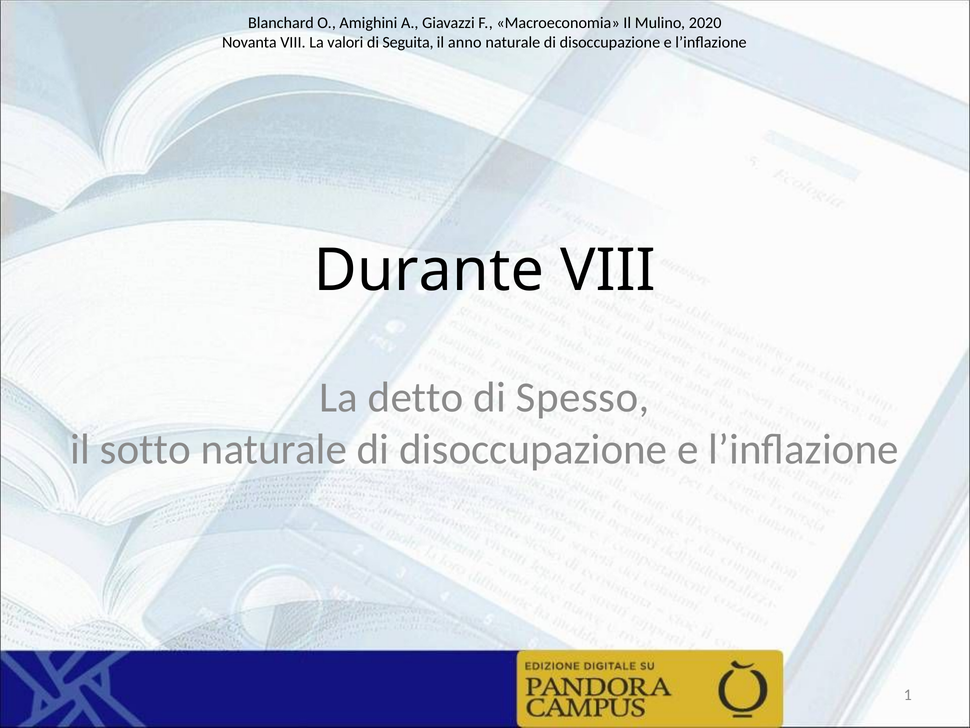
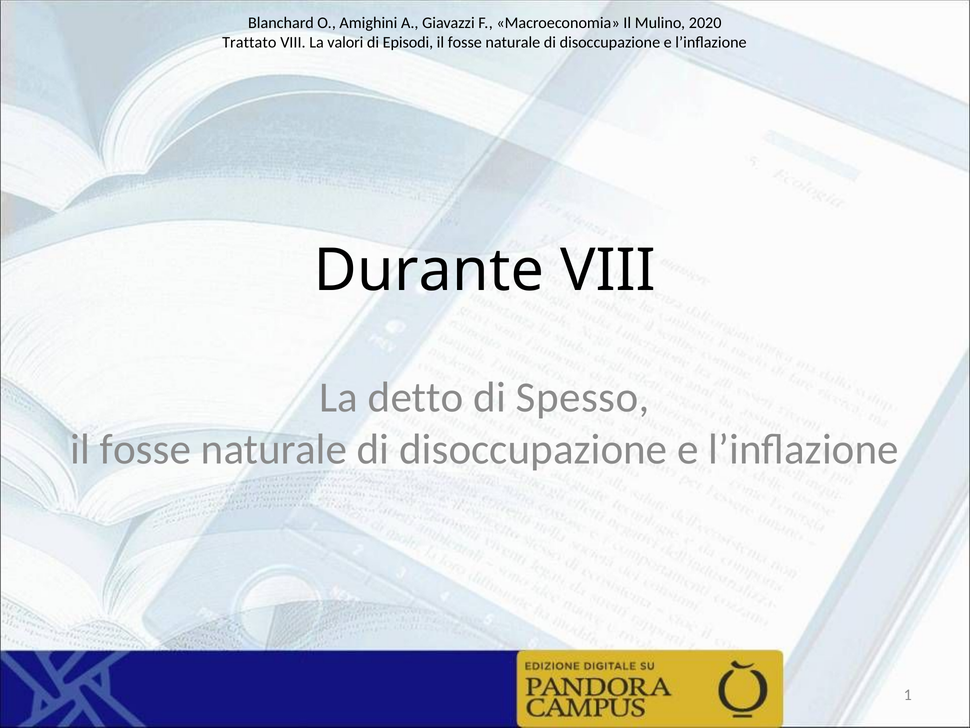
Novanta: Novanta -> Trattato
Seguita: Seguita -> Episodi
anno at (465, 42): anno -> fosse
sotto at (145, 449): sotto -> fosse
